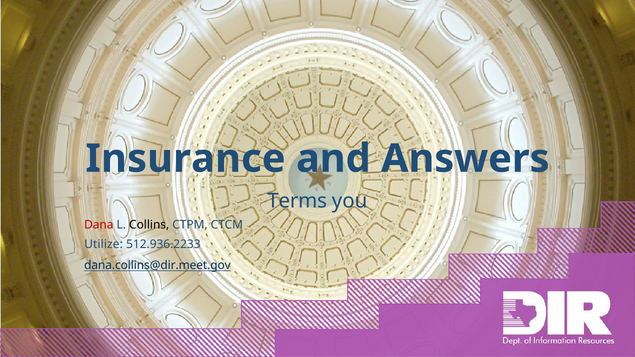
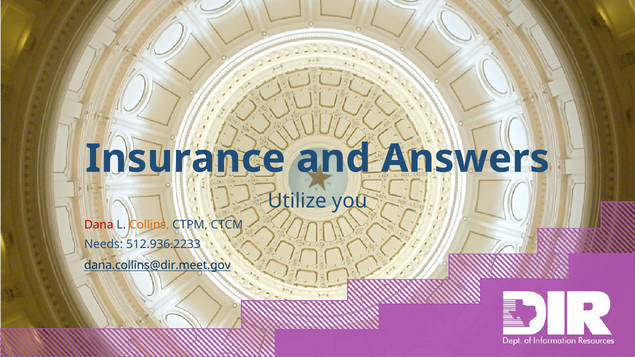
Terms: Terms -> Utilize
Collins colour: black -> orange
Utilize: Utilize -> Needs
